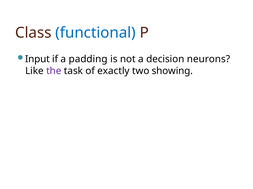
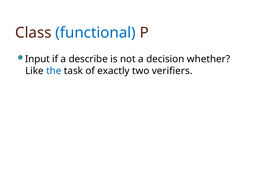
padding: padding -> describe
neurons: neurons -> whether
the colour: purple -> blue
showing: showing -> verifiers
